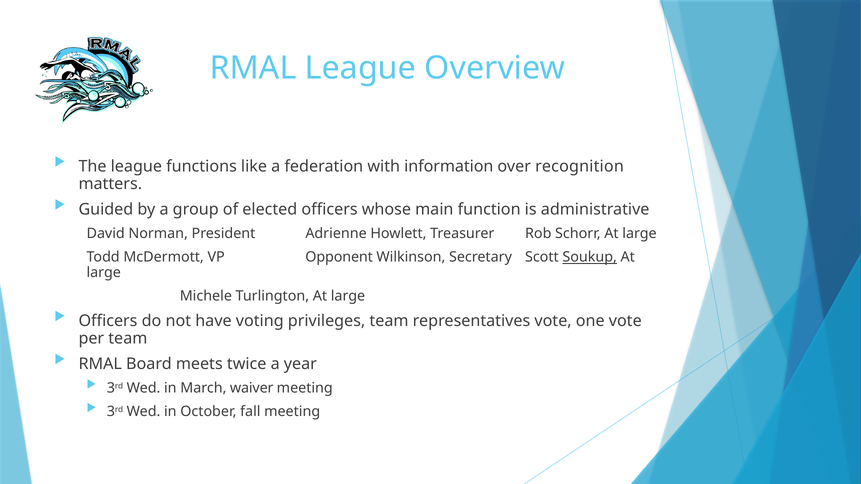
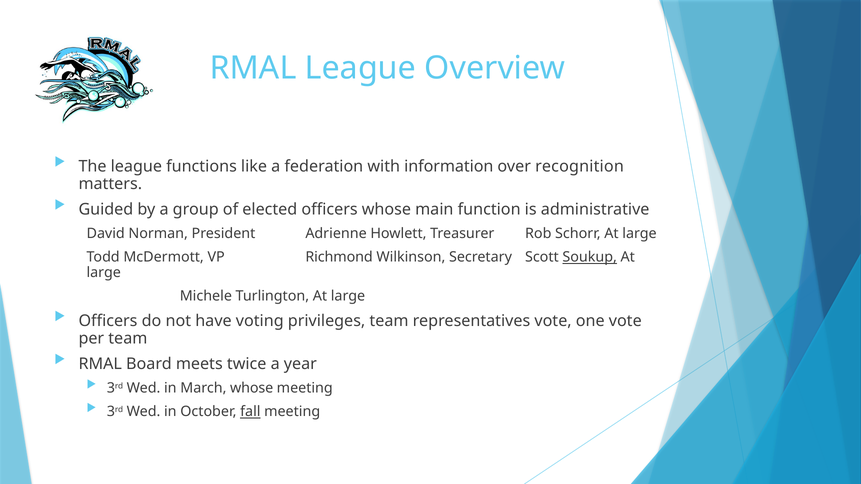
Opponent: Opponent -> Richmond
March waiver: waiver -> whose
fall underline: none -> present
